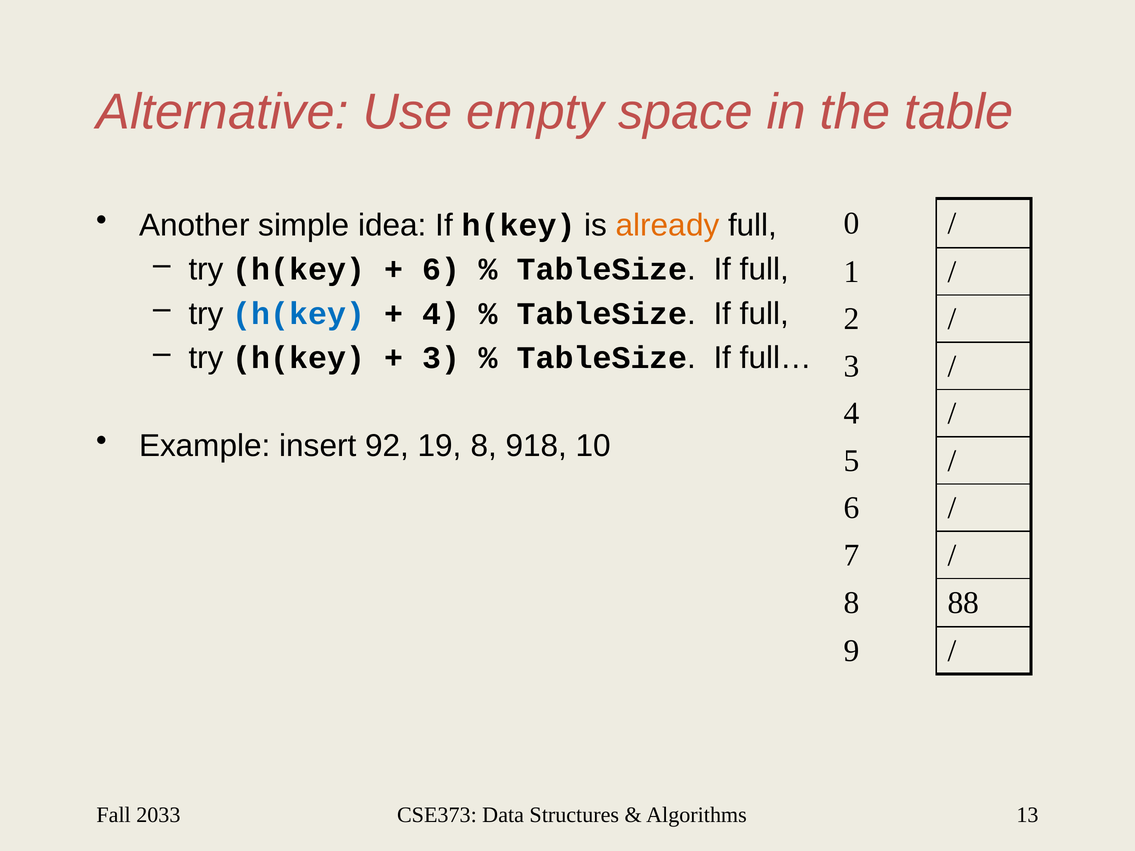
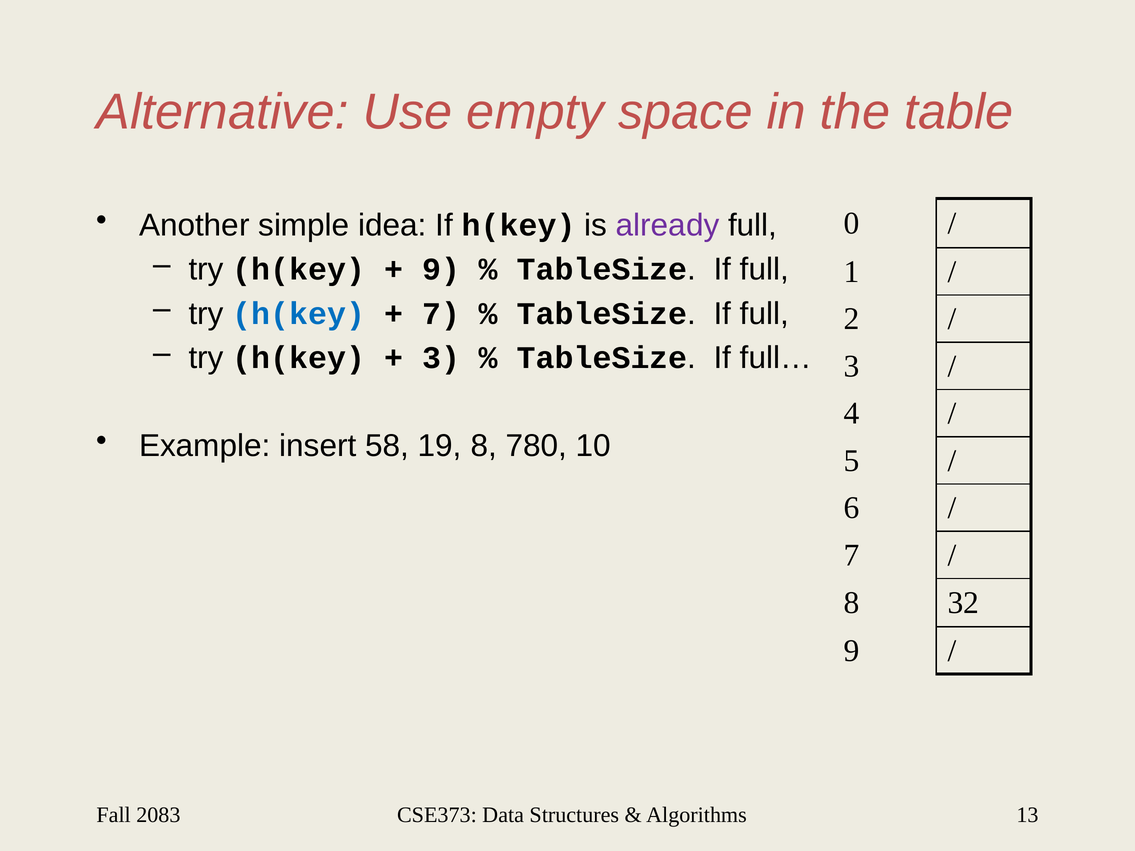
already colour: orange -> purple
6 at (441, 270): 6 -> 9
4 at (441, 314): 4 -> 7
92: 92 -> 58
918: 918 -> 780
88: 88 -> 32
2033: 2033 -> 2083
